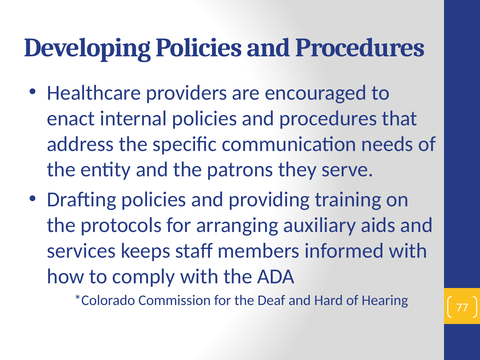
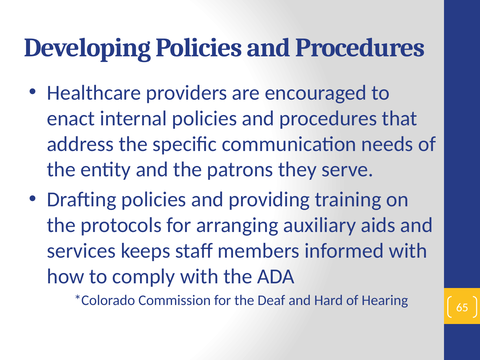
77: 77 -> 65
